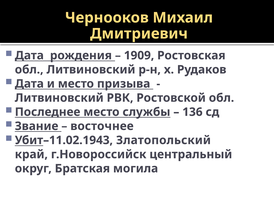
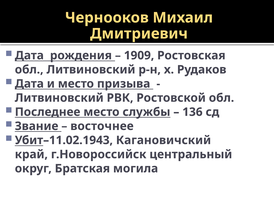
Златопольский: Златопольский -> Кагановичский
